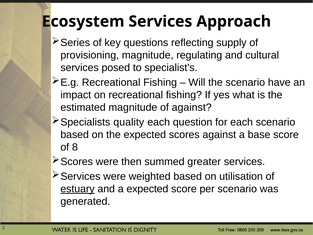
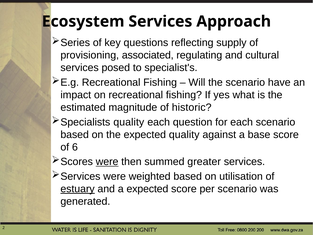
provisioning magnitude: magnitude -> associated
of against: against -> historic
expected scores: scores -> quality
8: 8 -> 6
were at (107, 162) underline: none -> present
